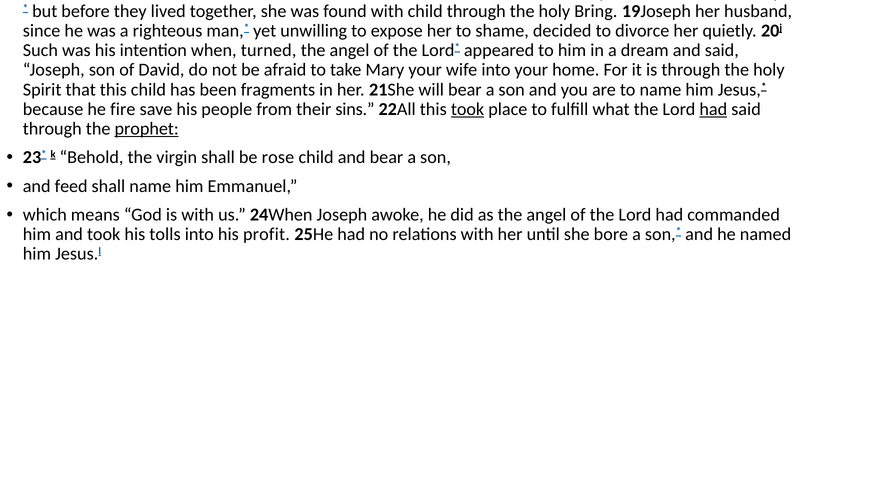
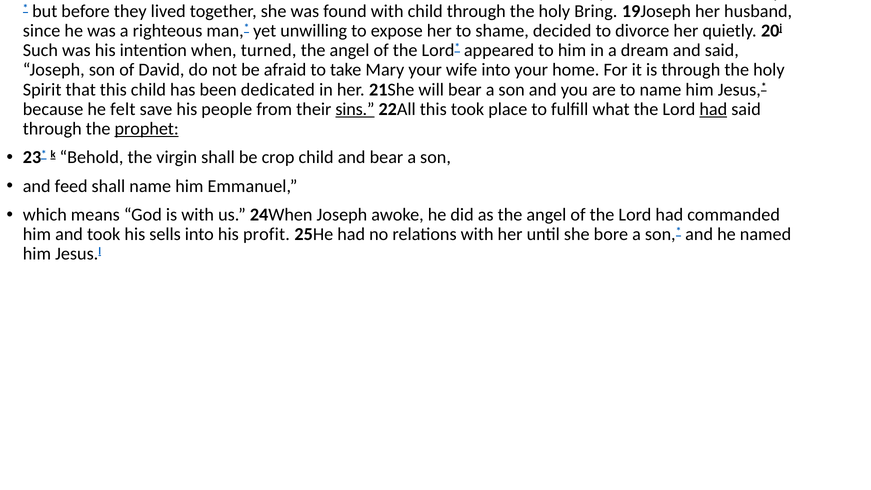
fragments: fragments -> dedicated
fire: fire -> felt
sins underline: none -> present
took at (468, 109) underline: present -> none
rose: rose -> crop
tolls: tolls -> sells
